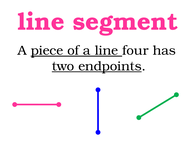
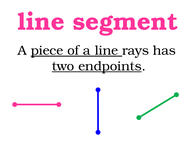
four: four -> rays
